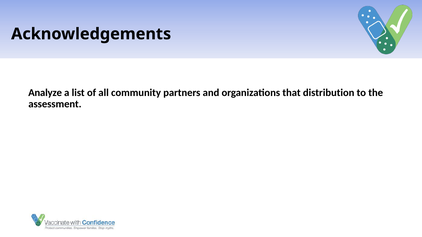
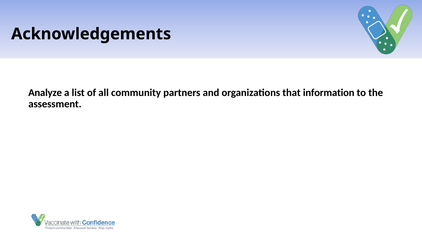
distribution: distribution -> information
